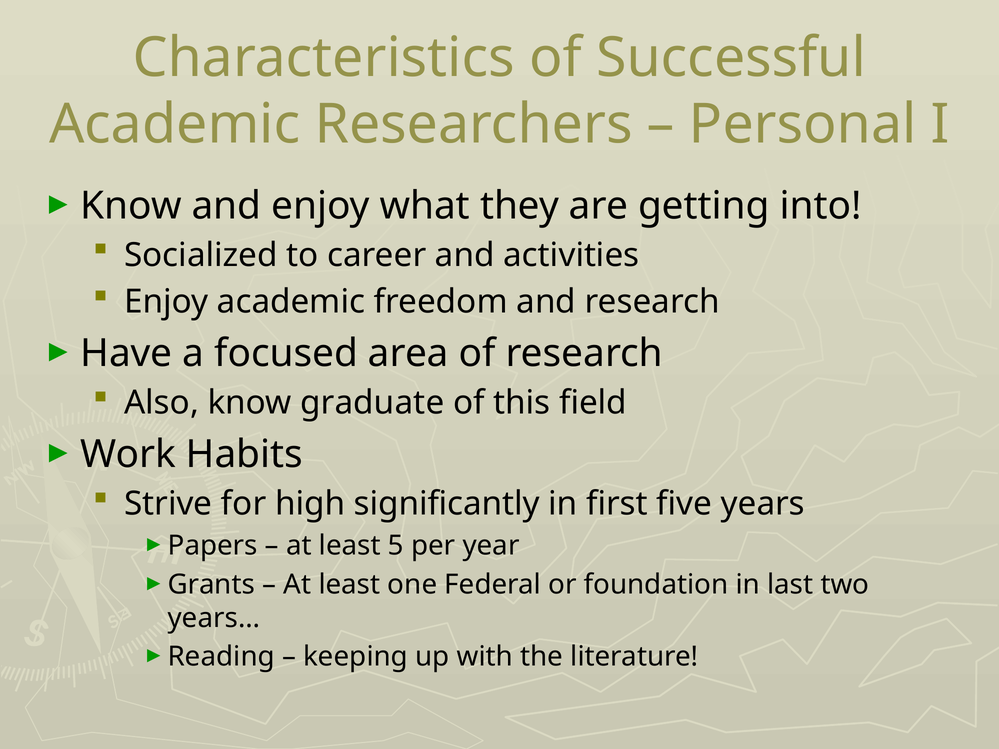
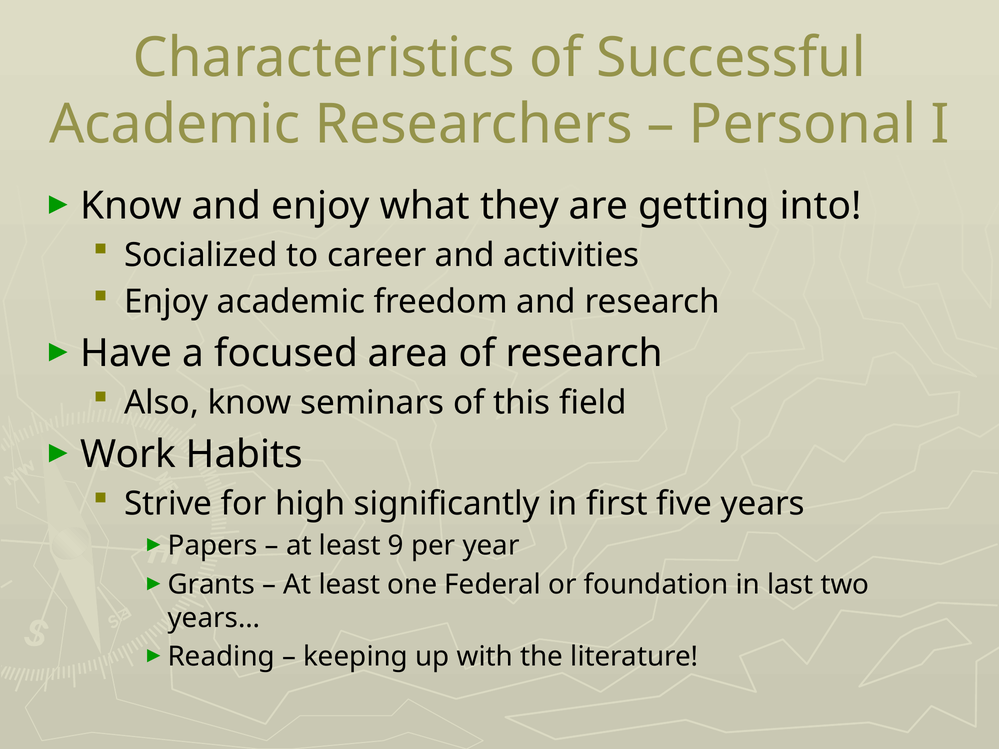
graduate: graduate -> seminars
5: 5 -> 9
